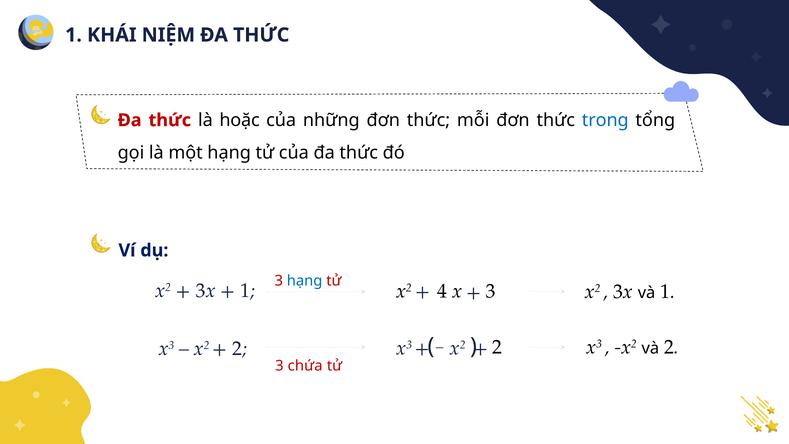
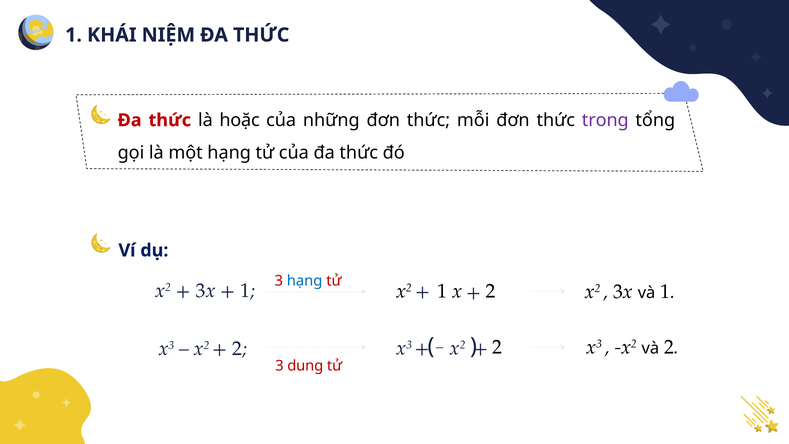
trong colour: blue -> purple
x2 4: 4 -> 1
x 3: 3 -> 2
chứa: chứa -> dung
